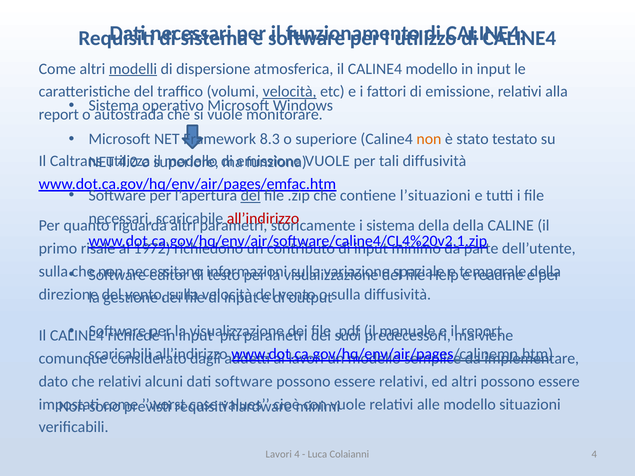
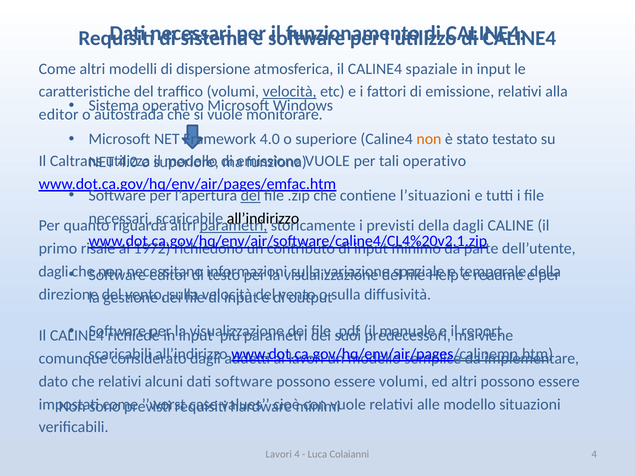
modelli underline: present -> none
CALINE4 modello: modello -> spaziale
report at (59, 115): report -> editor
Framework 8.3: 8.3 -> 4.0
tali diffusività: diffusività -> operativo
all’indirizzo at (263, 219) colour: red -> black
parametri at (234, 226) underline: none -> present
i sistema: sistema -> previsti
della della: della -> dagli
sulla at (53, 272): sulla -> dagli
essere relativi: relativi -> volumi
